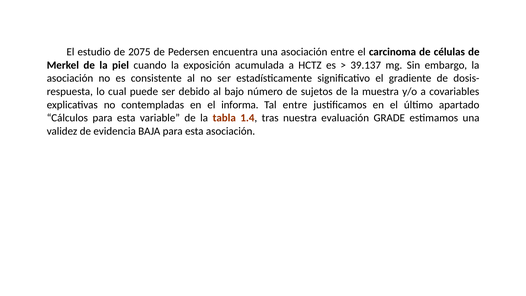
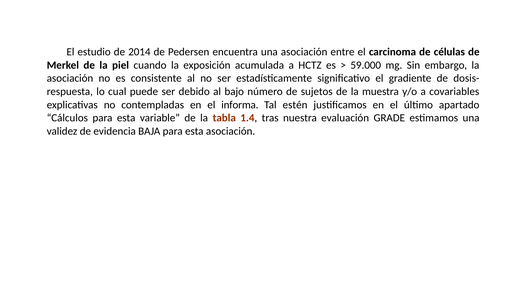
2075: 2075 -> 2014
39.137: 39.137 -> 59.000
Tal entre: entre -> estén
